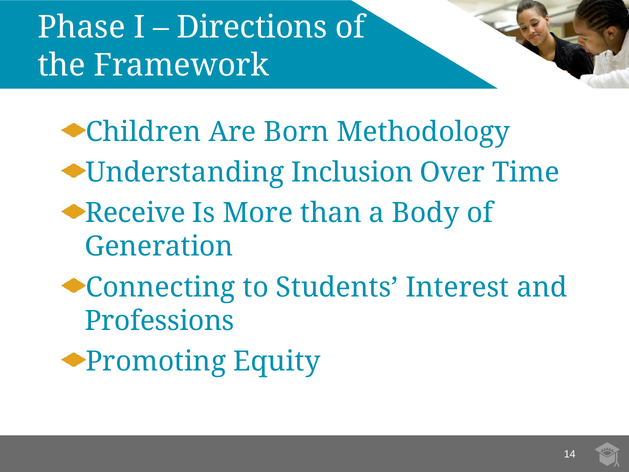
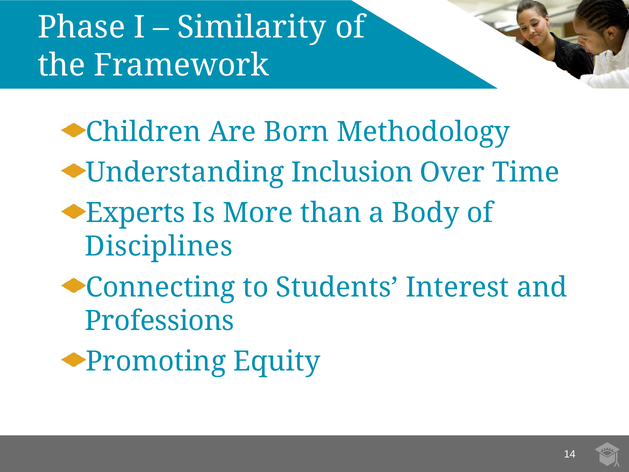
Directions: Directions -> Similarity
Receive: Receive -> Experts
Generation: Generation -> Disciplines
